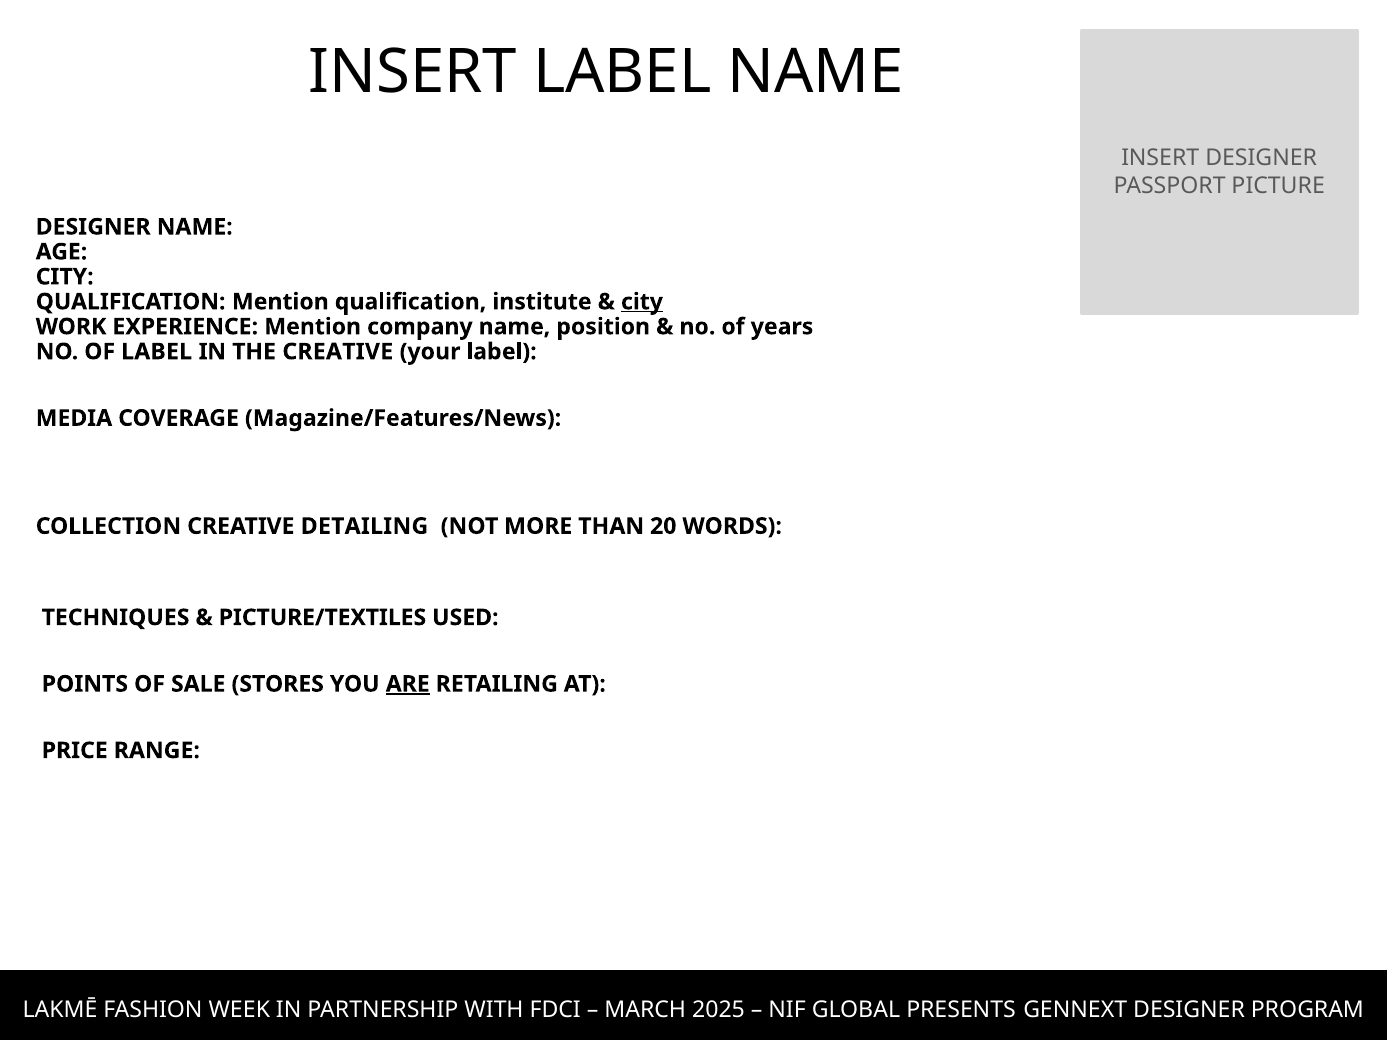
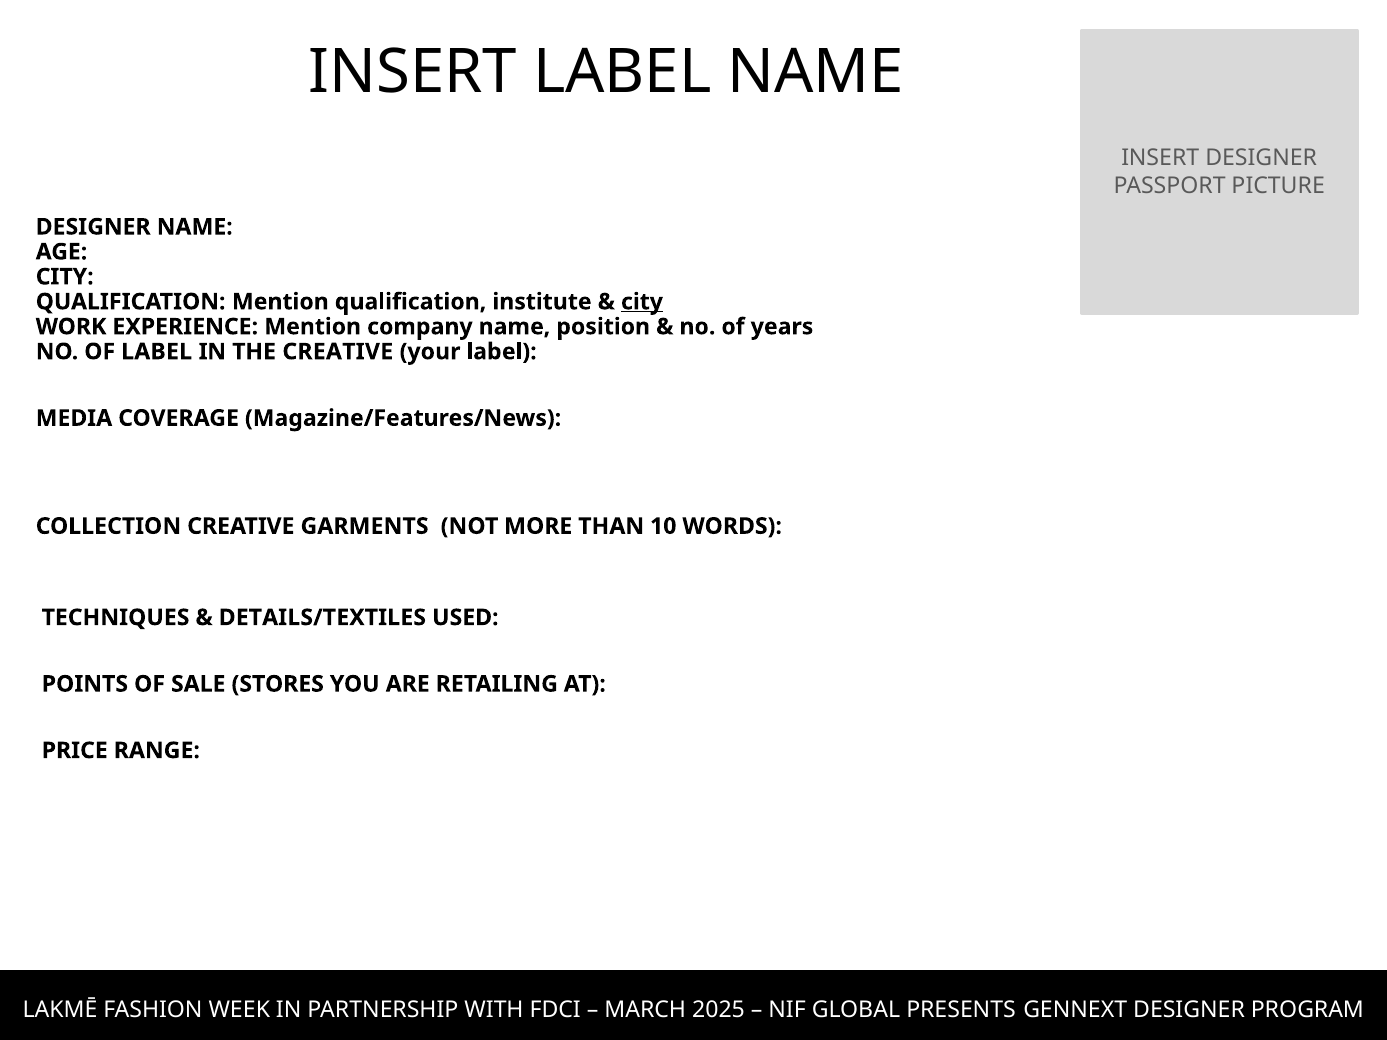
DETAILING: DETAILING -> GARMENTS
20: 20 -> 10
PICTURE/TEXTILES: PICTURE/TEXTILES -> DETAILS/TEXTILES
ARE underline: present -> none
